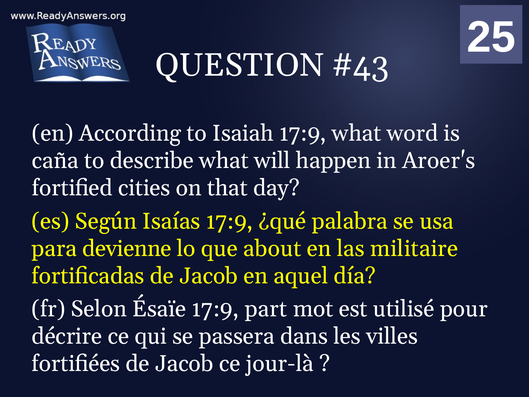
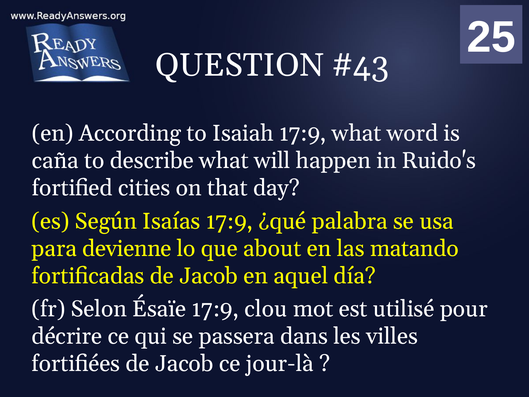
Aroer's: Aroer's -> Ruido's
militaire: militaire -> matando
part: part -> clou
